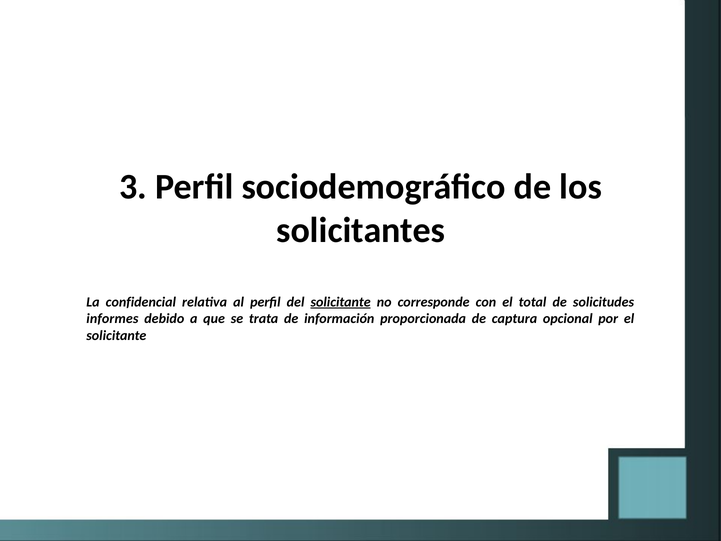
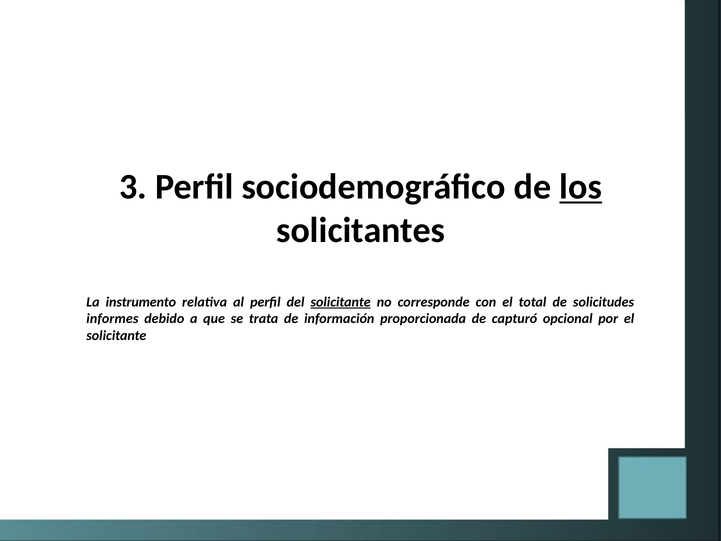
los underline: none -> present
confidencial: confidencial -> instrumento
captura: captura -> capturó
